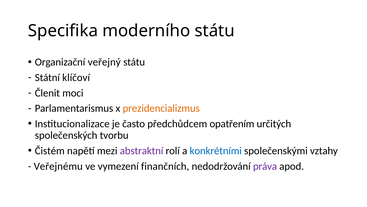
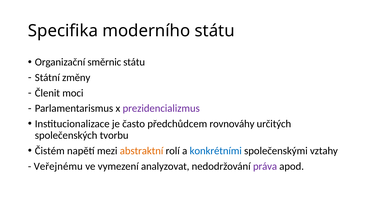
veřejný: veřejný -> směrnic
klíčoví: klíčoví -> změny
prezidencializmus colour: orange -> purple
opatřením: opatřením -> rovnováhy
abstraktní colour: purple -> orange
finančních: finančních -> analyzovat
